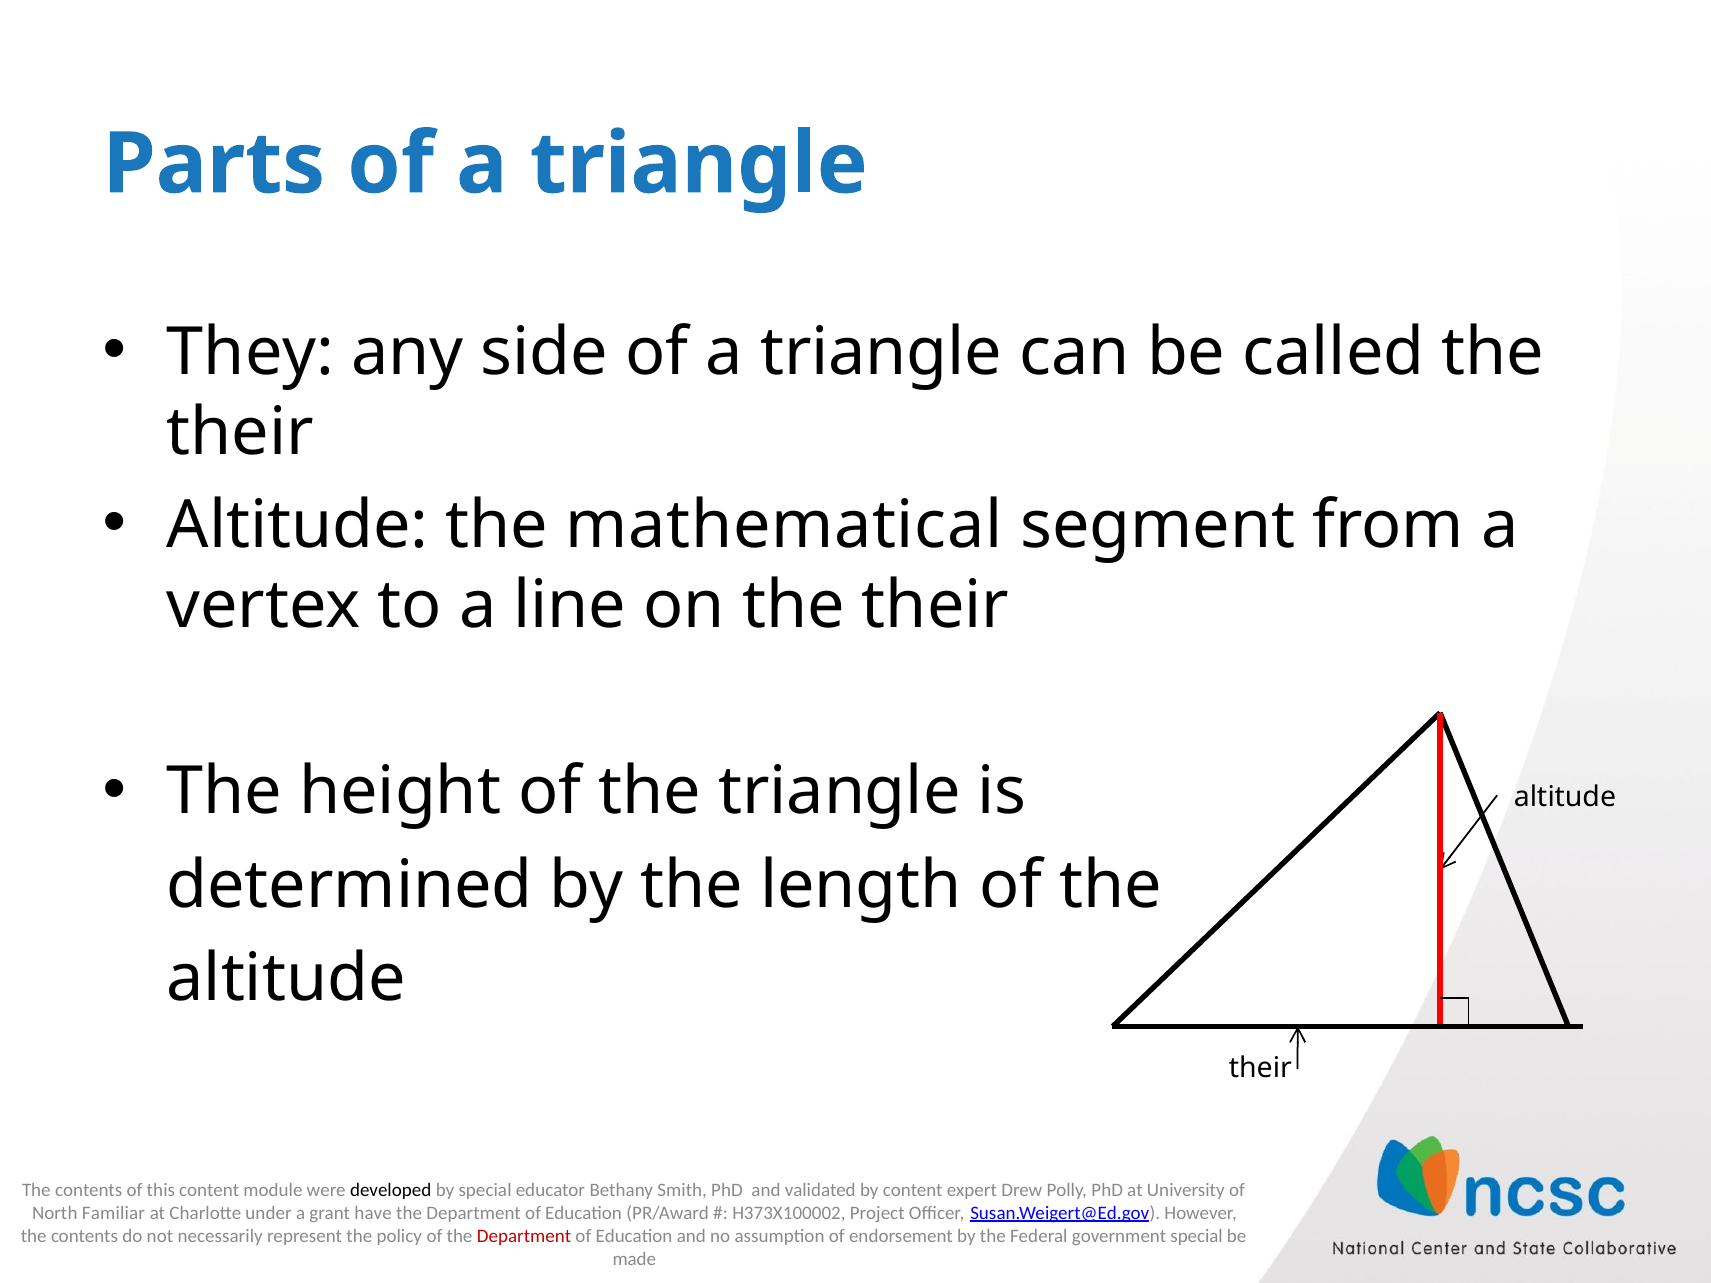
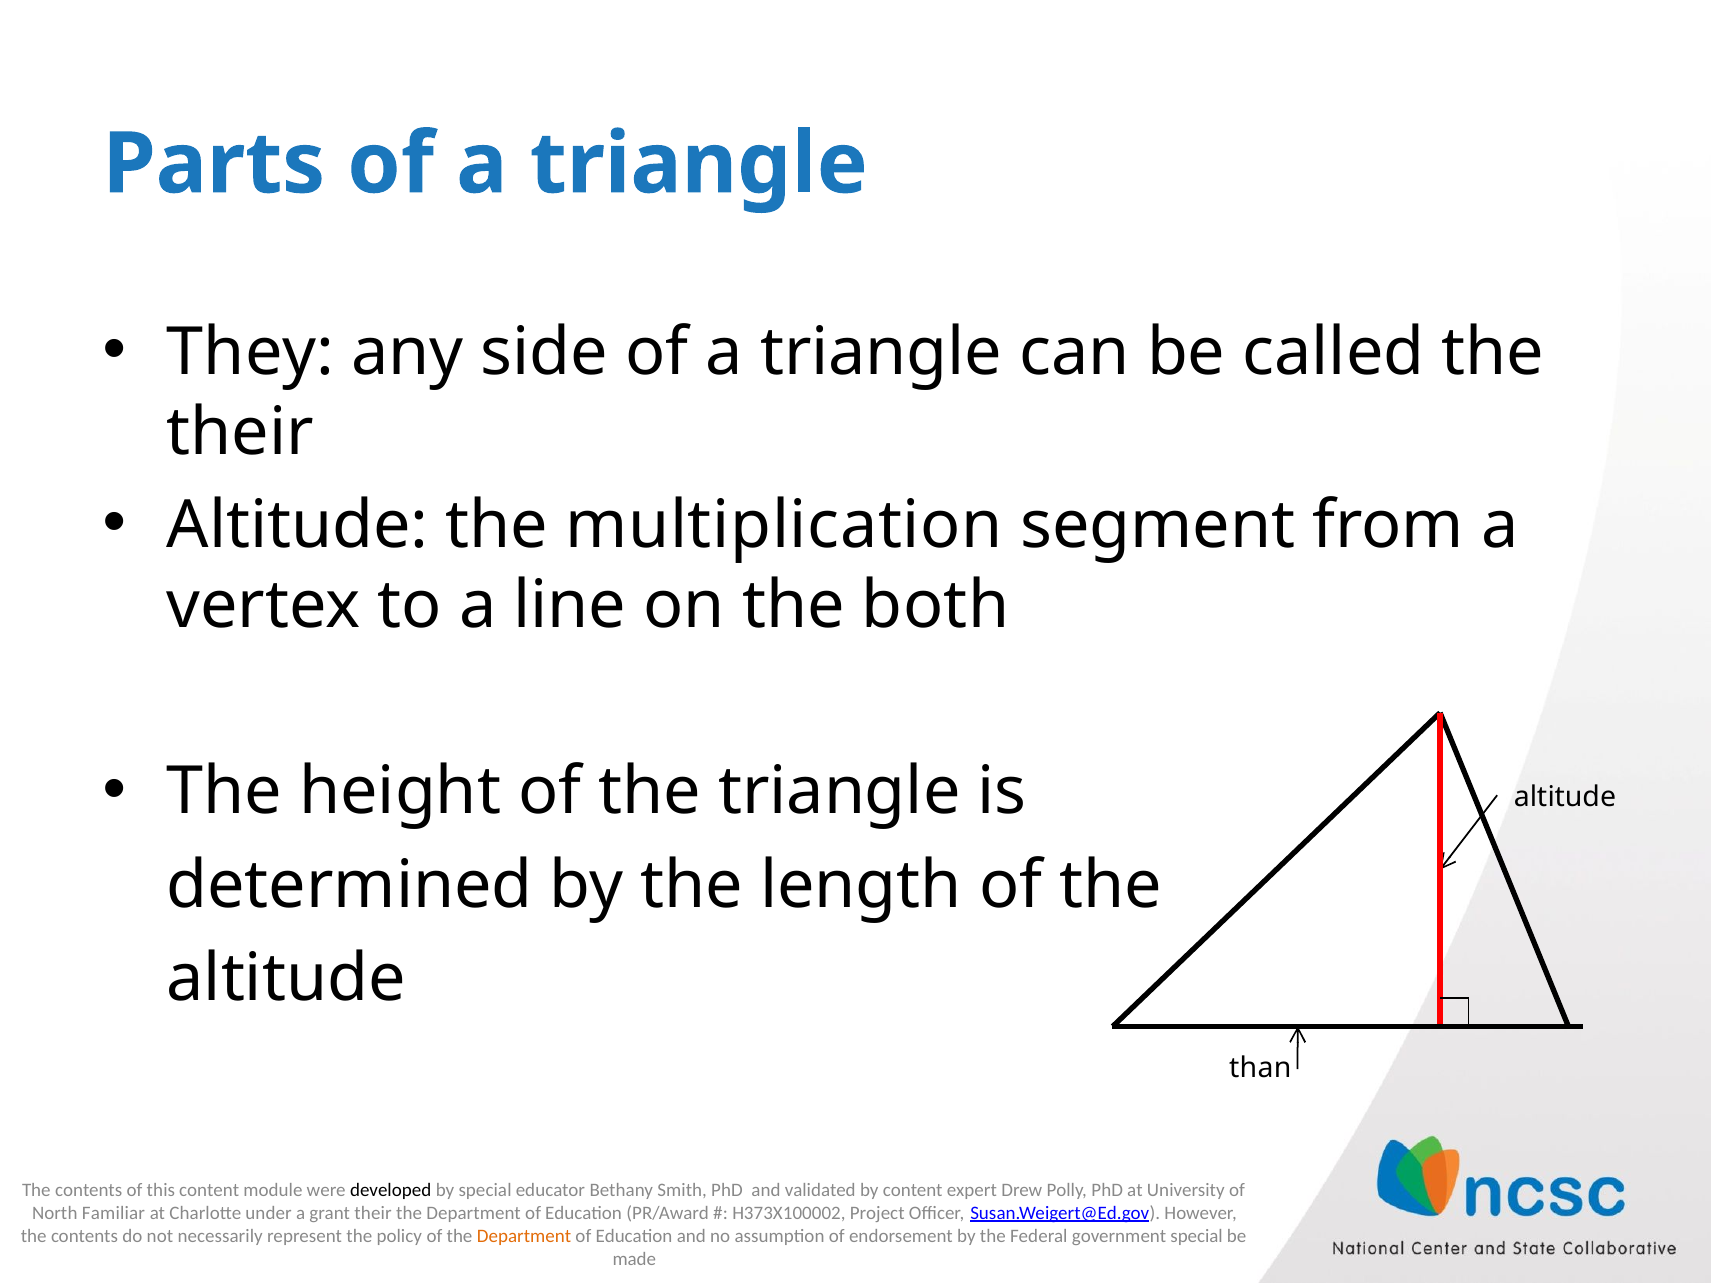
mathematical: mathematical -> multiplication
on the their: their -> both
their at (1260, 1068): their -> than
grant have: have -> their
Department at (524, 1237) colour: red -> orange
